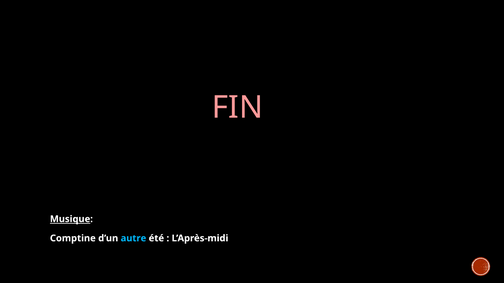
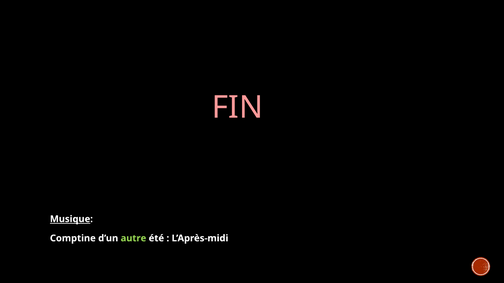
autre colour: light blue -> light green
